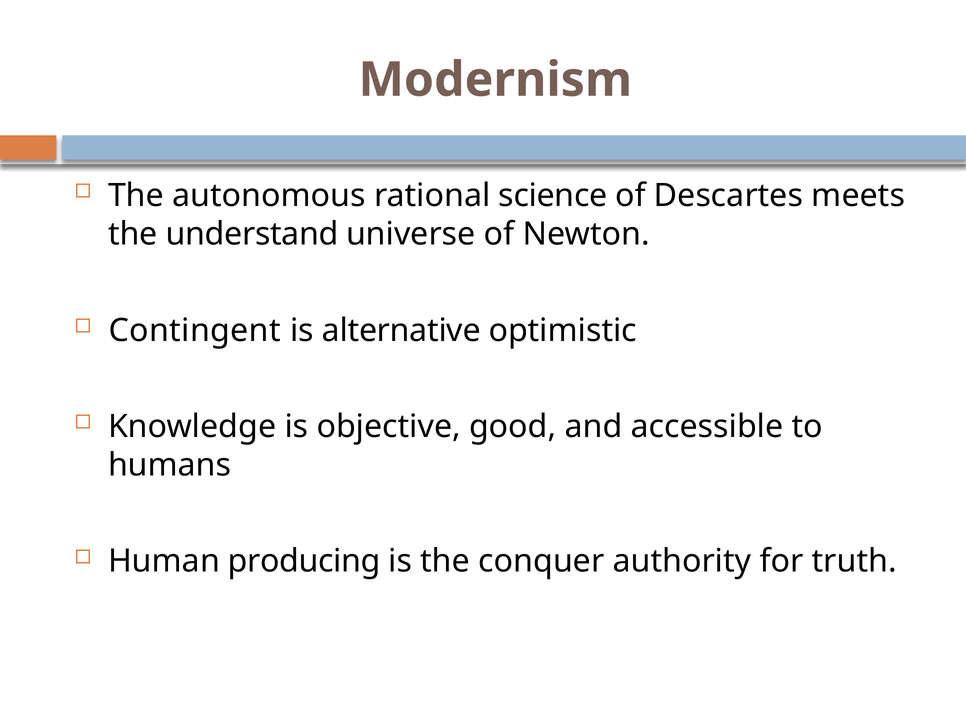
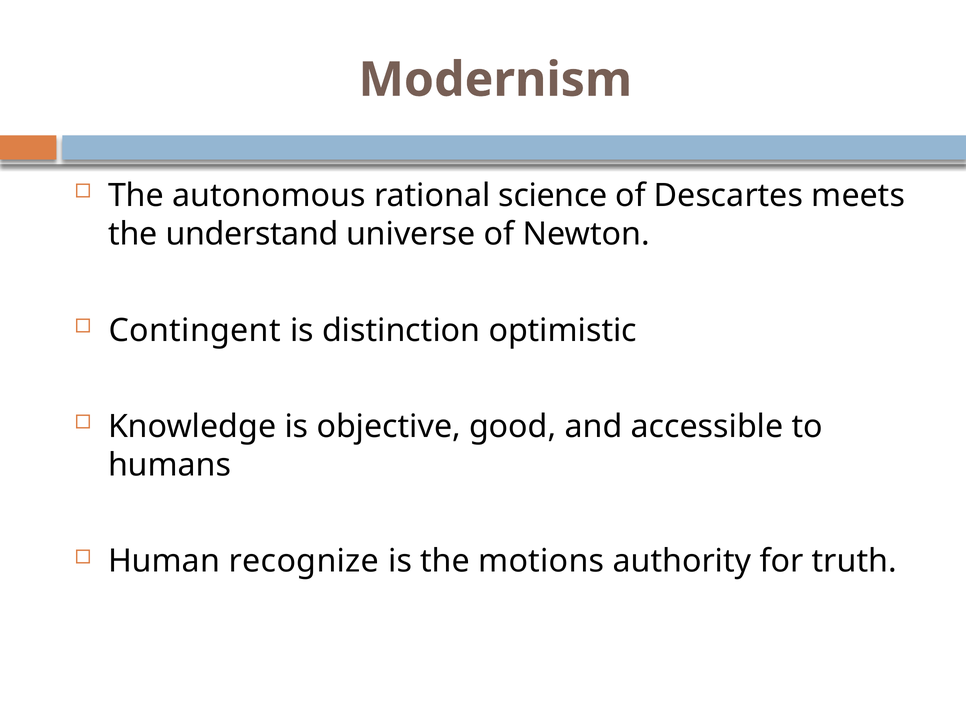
alternative: alternative -> distinction
producing: producing -> recognize
conquer: conquer -> motions
